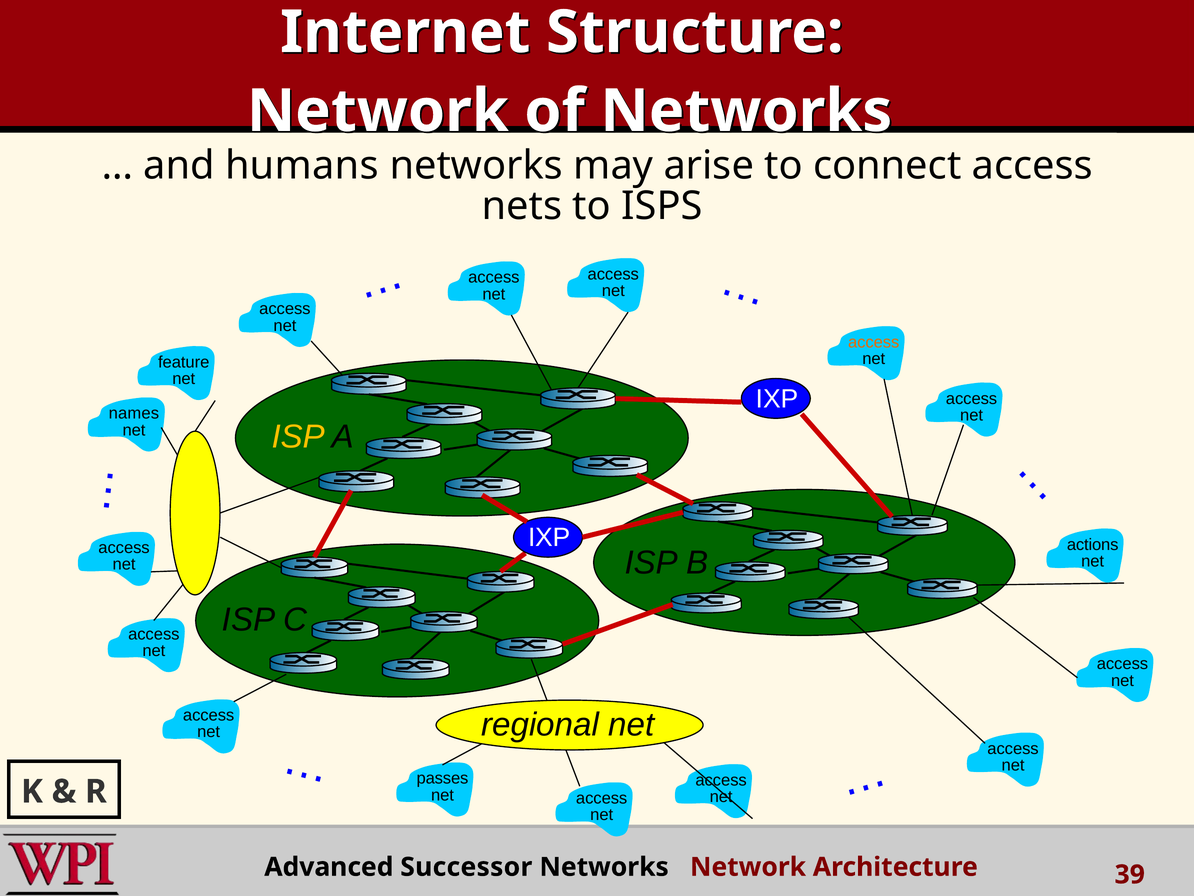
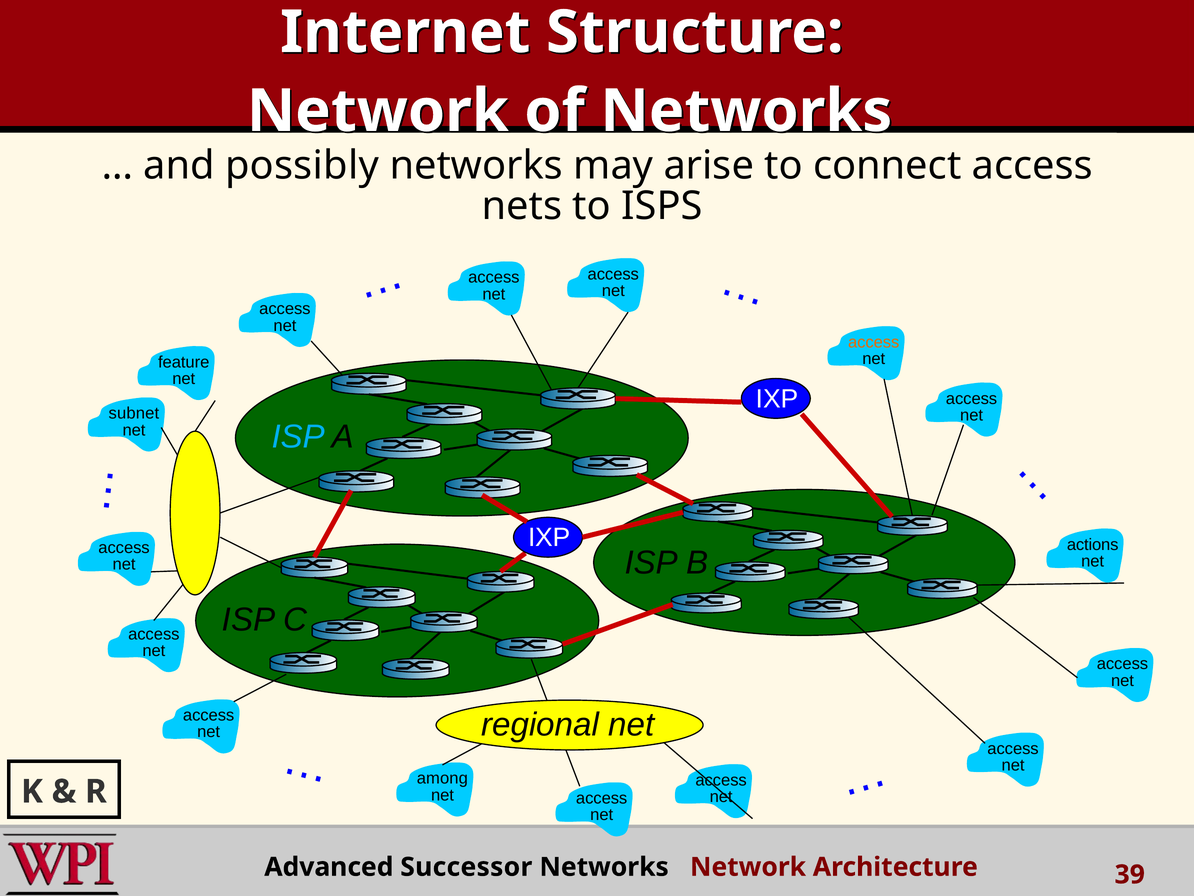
humans: humans -> possibly
names: names -> subnet
ISP at (298, 436) colour: yellow -> light blue
passes: passes -> among
